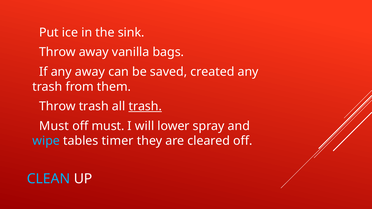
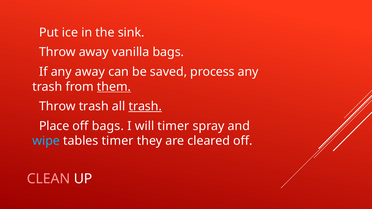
created: created -> process
them underline: none -> present
Must at (54, 126): Must -> Place
off must: must -> bags
will lower: lower -> timer
CLEAN colour: light blue -> pink
